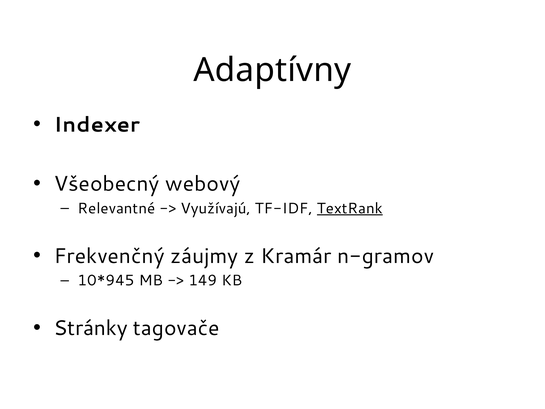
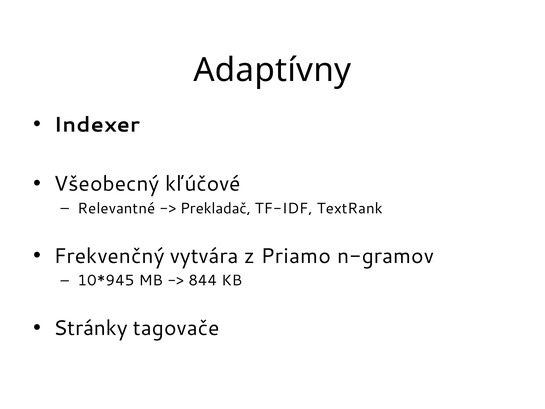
webový: webový -> kľúčové
Využívajú: Využívajú -> Prekladač
TextRank underline: present -> none
záujmy: záujmy -> vytvára
Kramár: Kramár -> Priamo
149: 149 -> 844
